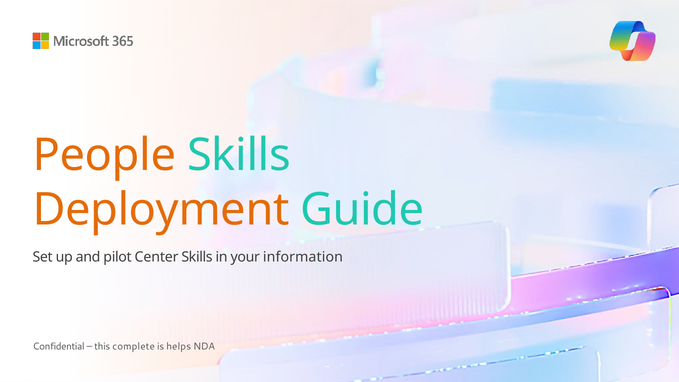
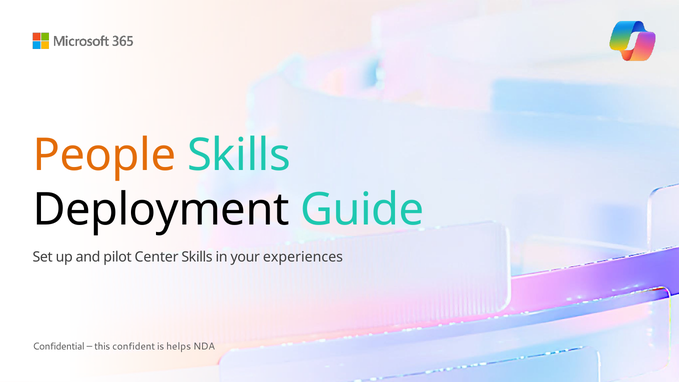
Deployment colour: orange -> black
information: information -> experiences
complete: complete -> confident
